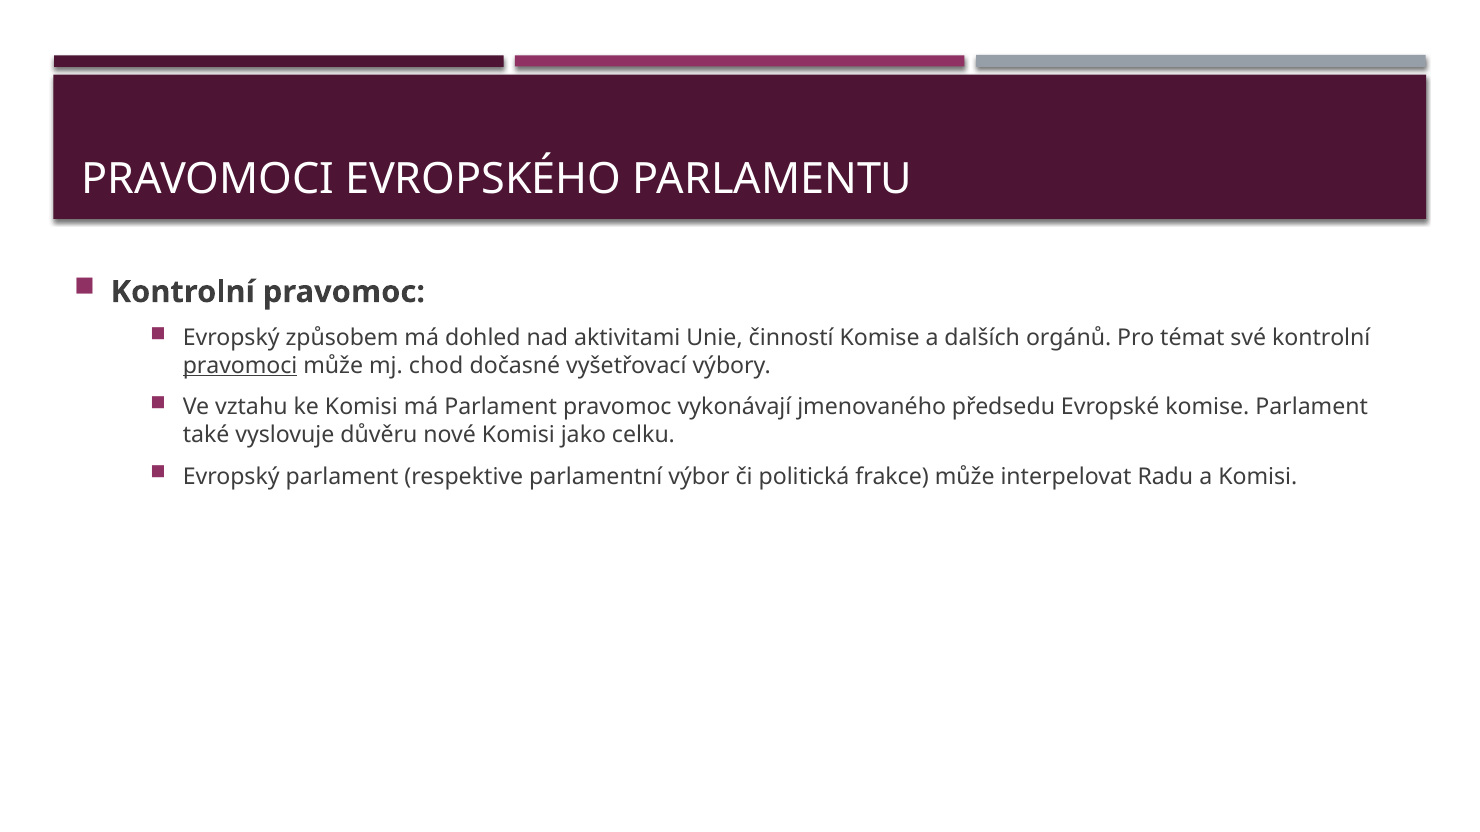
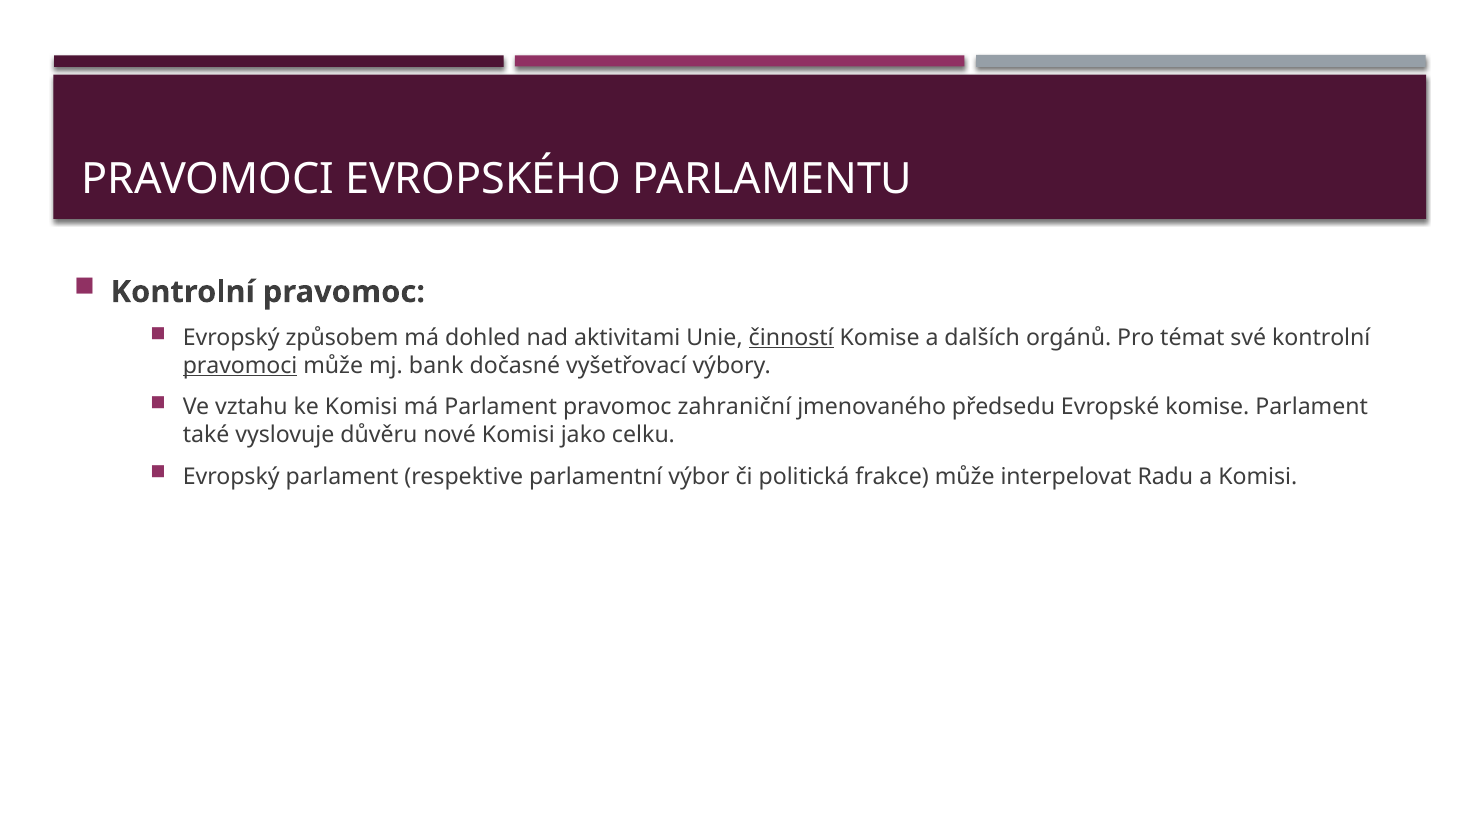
činností underline: none -> present
chod: chod -> bank
vykonávají: vykonávají -> zahraniční
